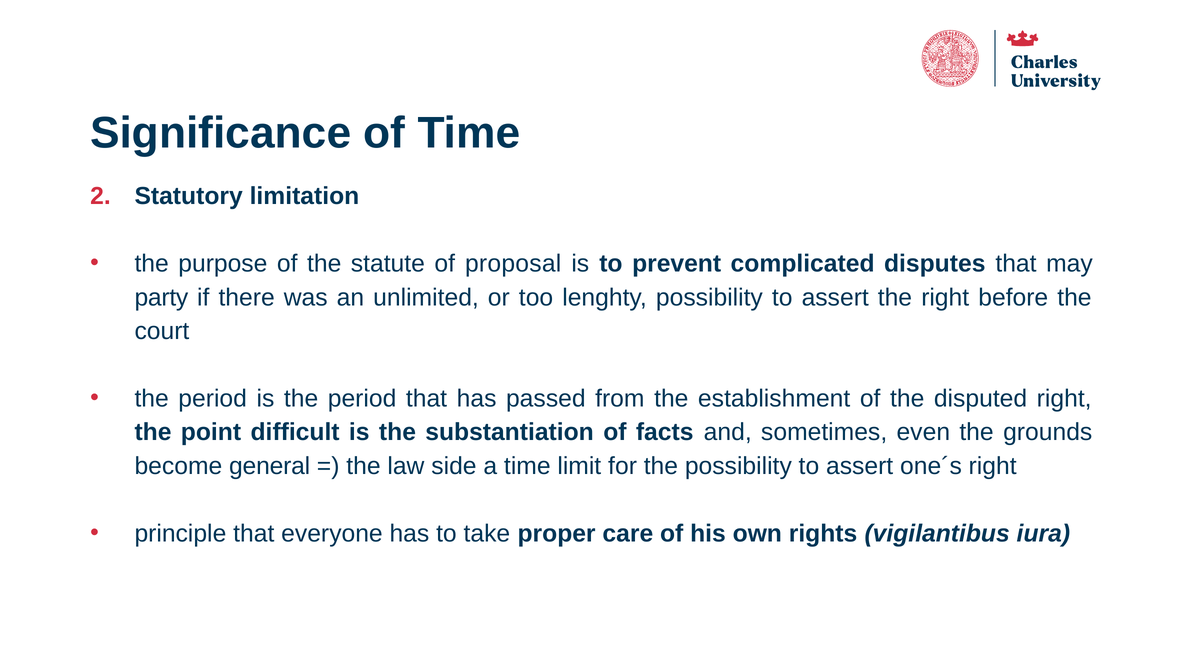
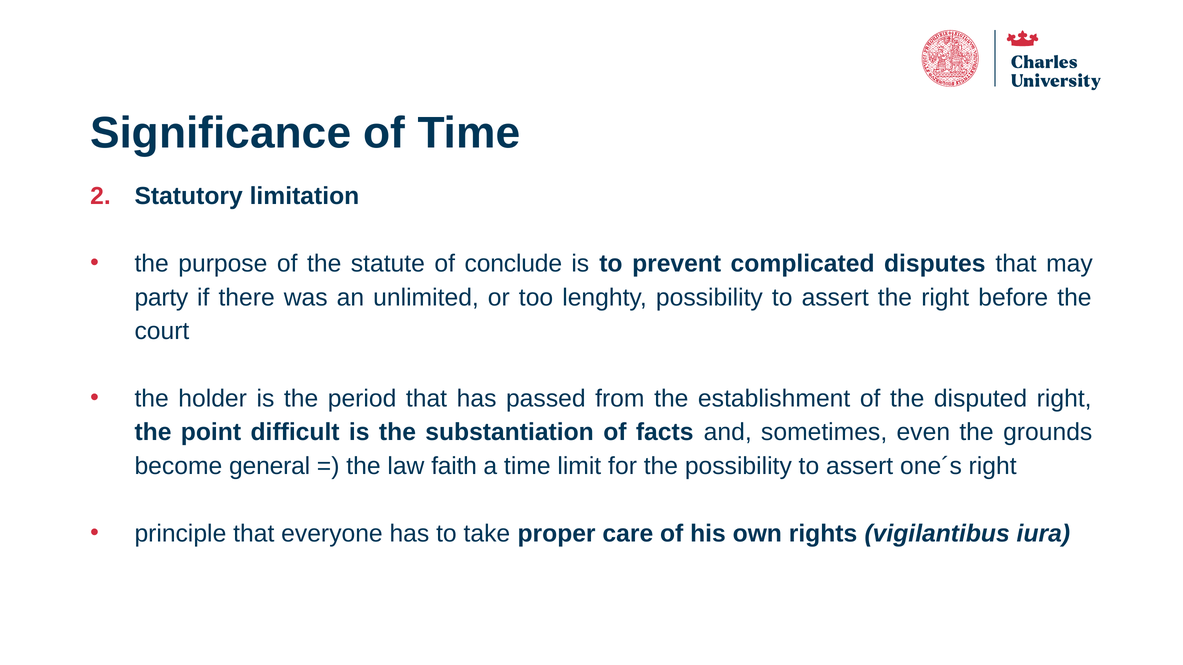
proposal: proposal -> conclude
period at (213, 399): period -> holder
side: side -> faith
